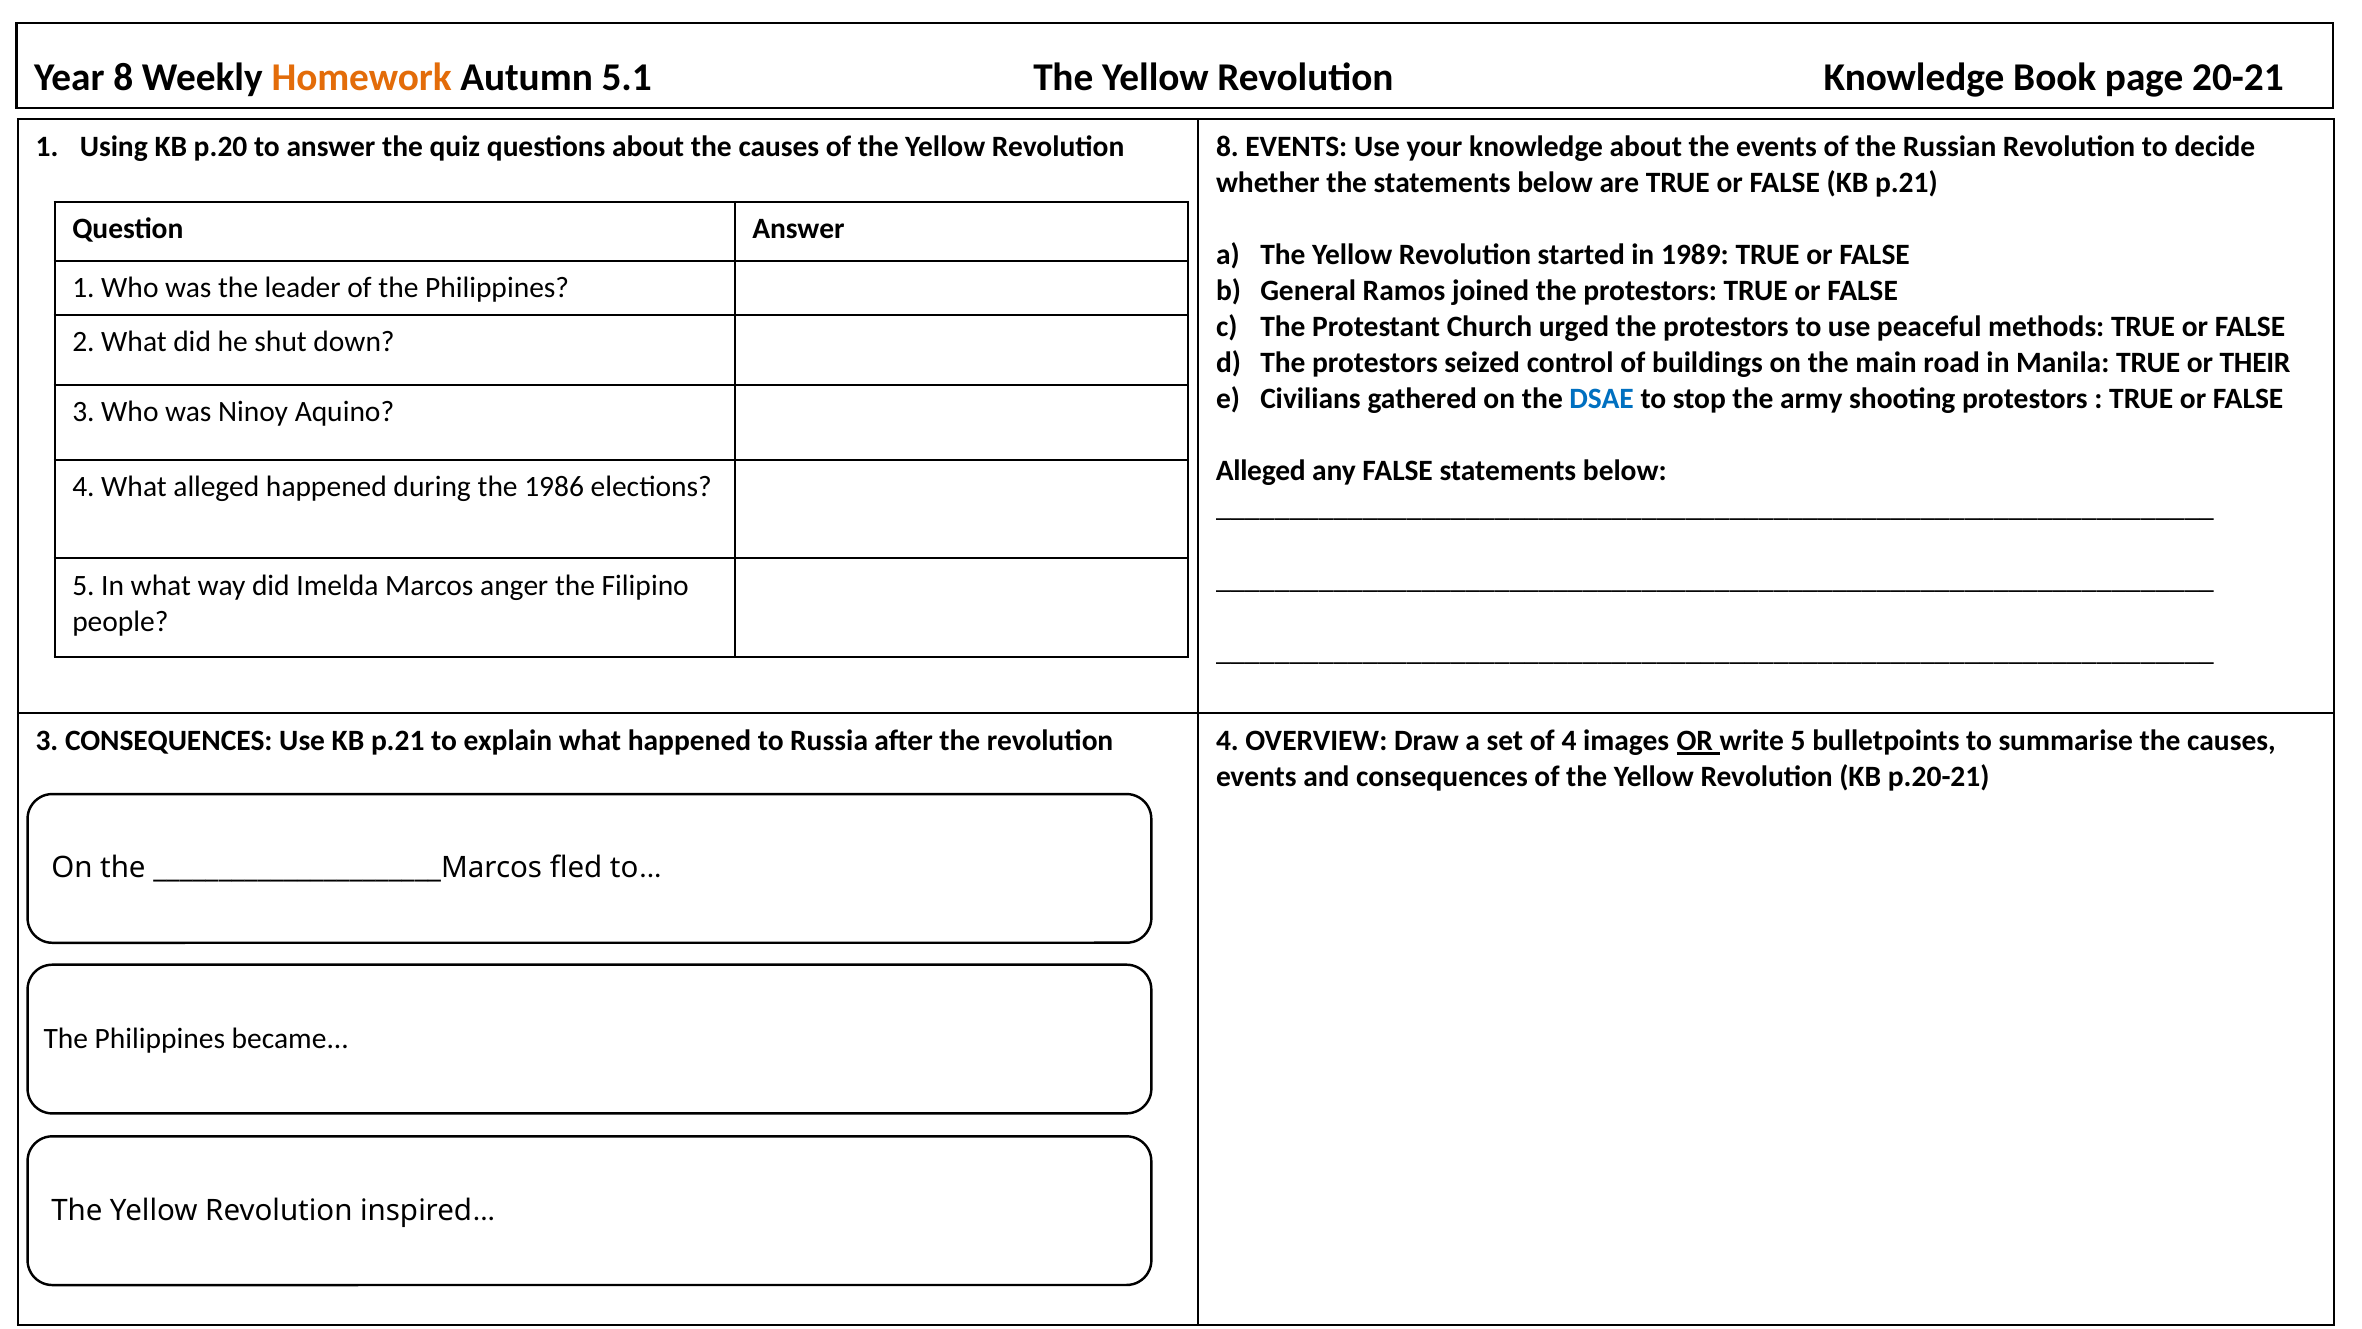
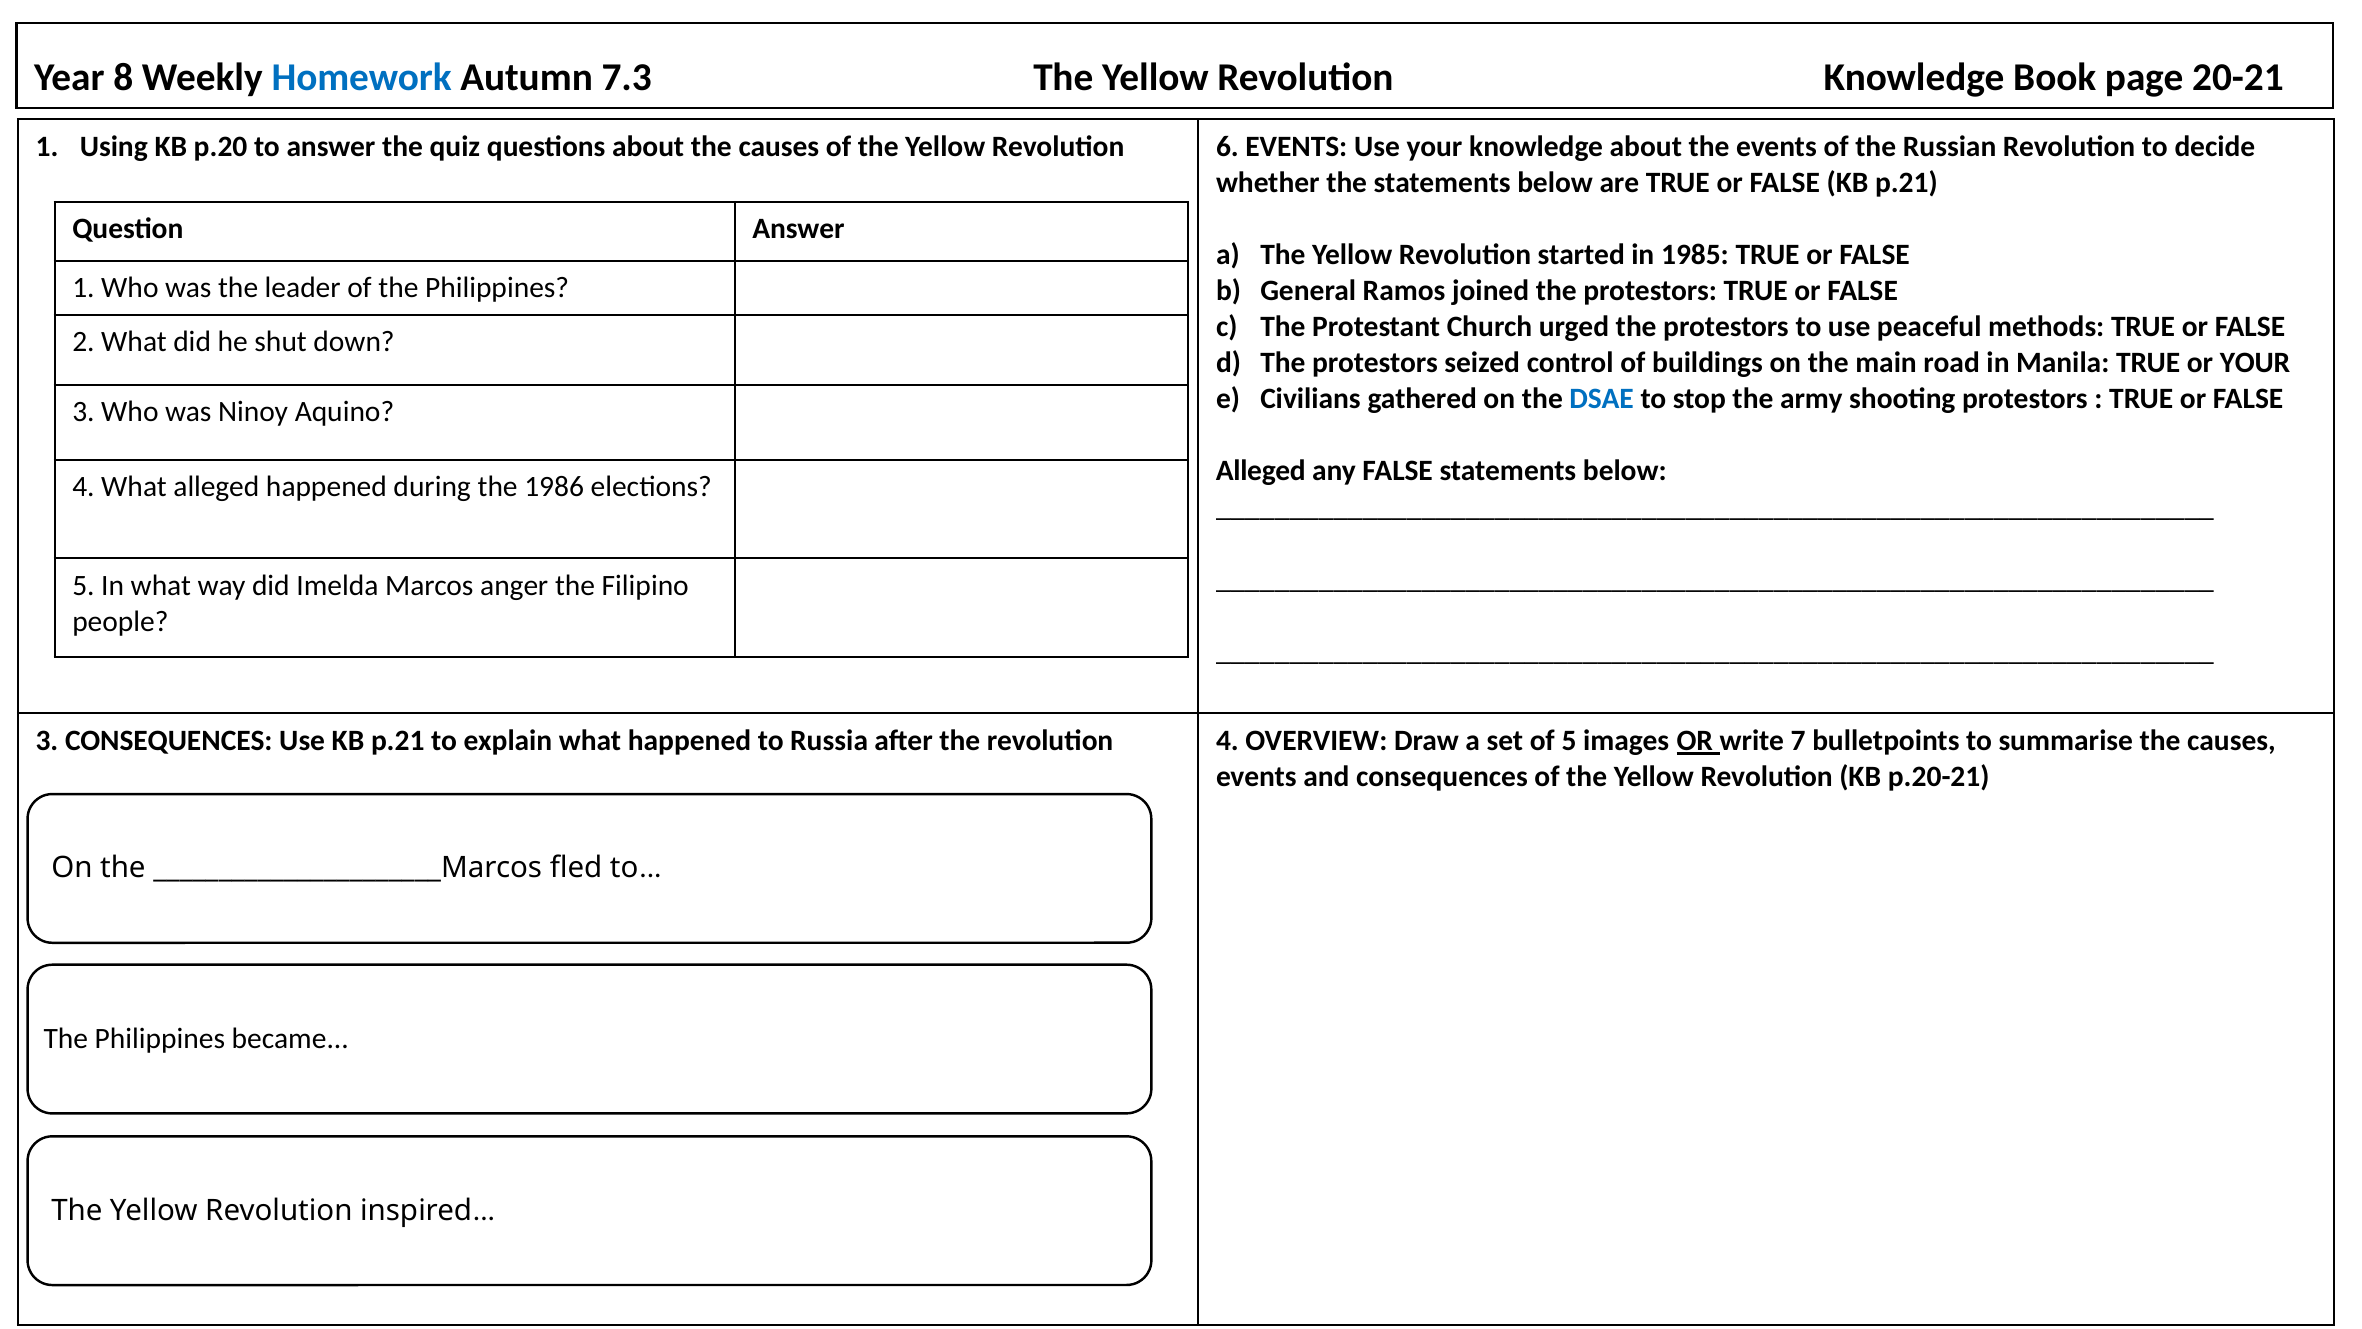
Homework colour: orange -> blue
5.1: 5.1 -> 7.3
Revolution 8: 8 -> 6
1989: 1989 -> 1985
or THEIR: THEIR -> YOUR
of 4: 4 -> 5
write 5: 5 -> 7
